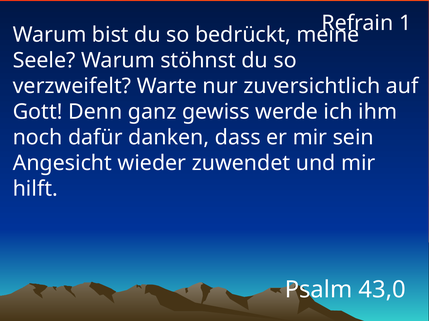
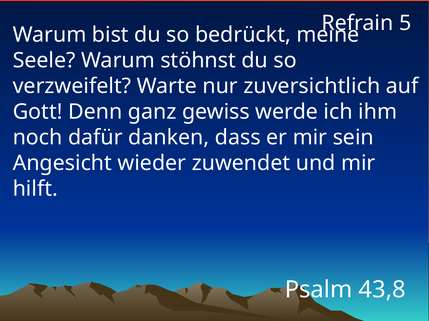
1: 1 -> 5
43,0: 43,0 -> 43,8
